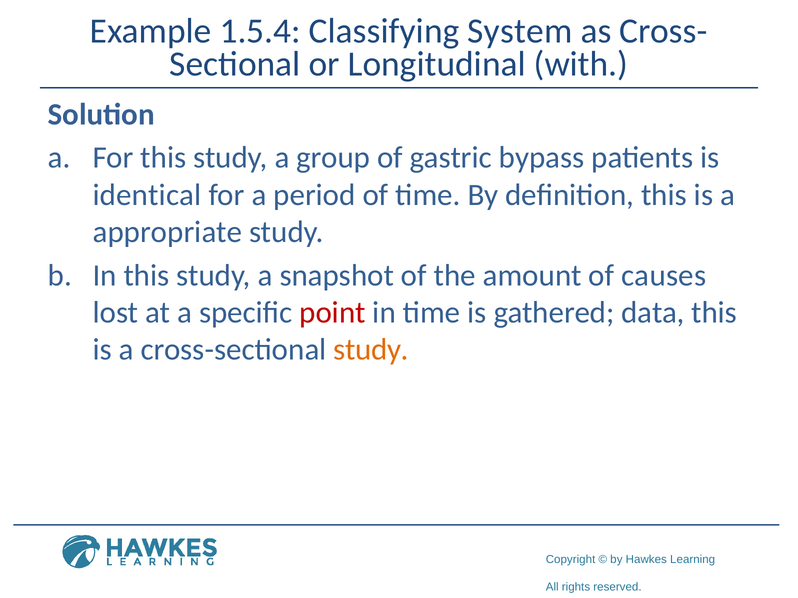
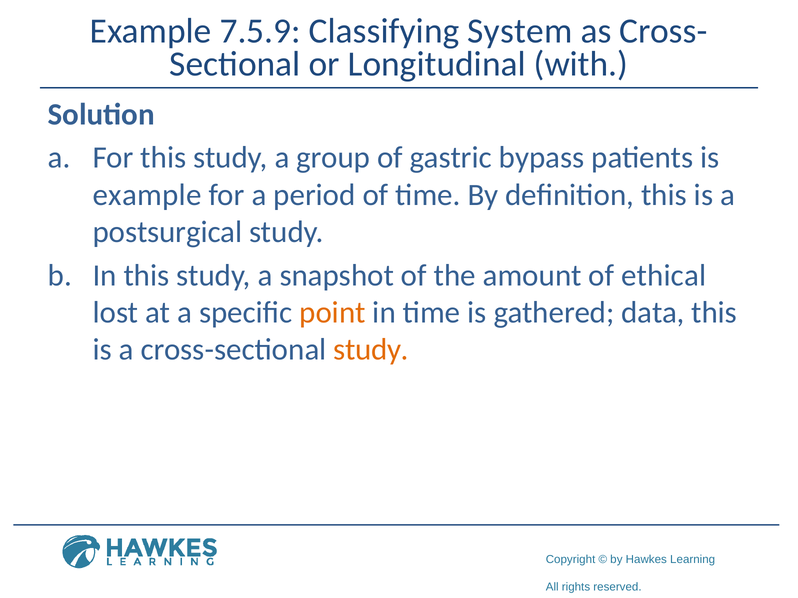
1.5.4: 1.5.4 -> 7.5.9
identical at (147, 195): identical -> example
appropriate: appropriate -> postsurgical
causes: causes -> ethical
point colour: red -> orange
